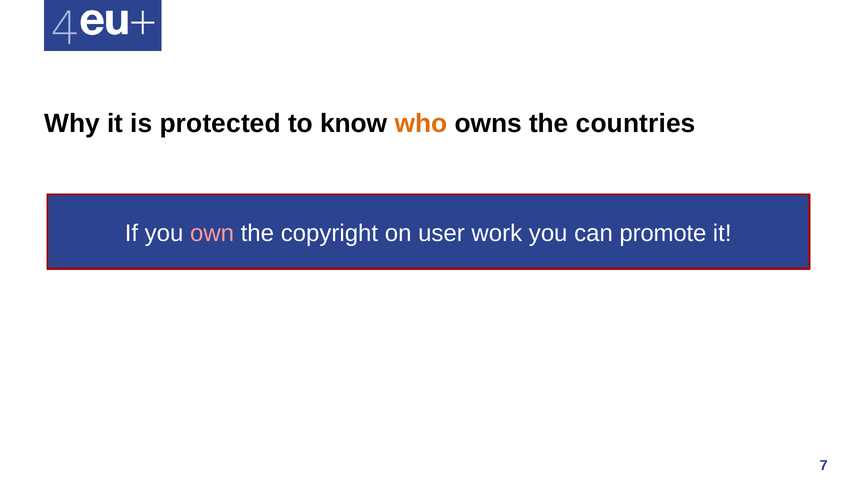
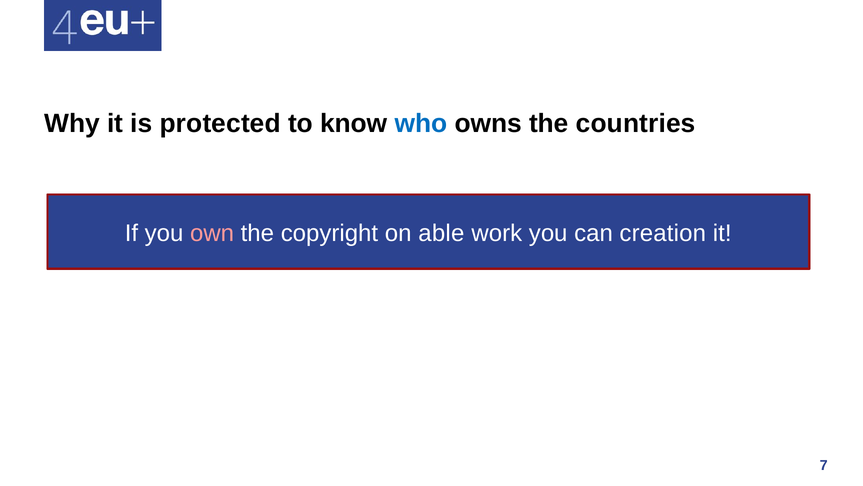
who colour: orange -> blue
user: user -> able
promote: promote -> creation
